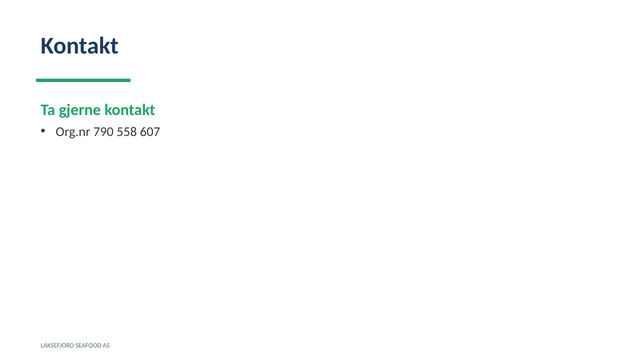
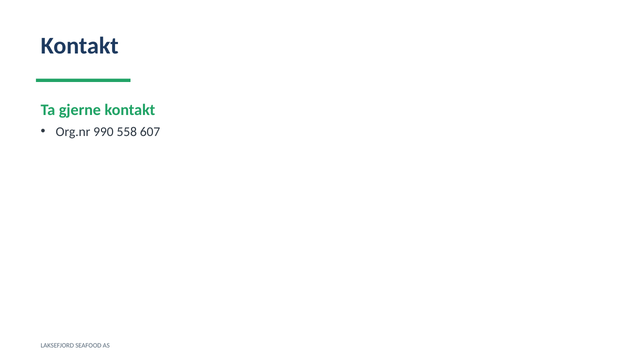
790: 790 -> 990
